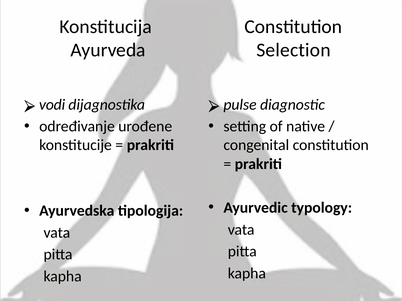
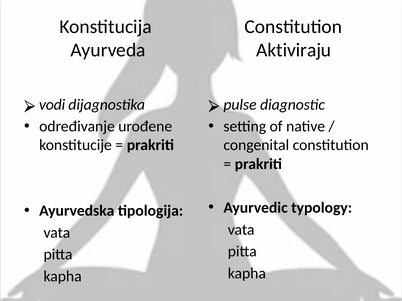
Selection: Selection -> Aktiviraju
